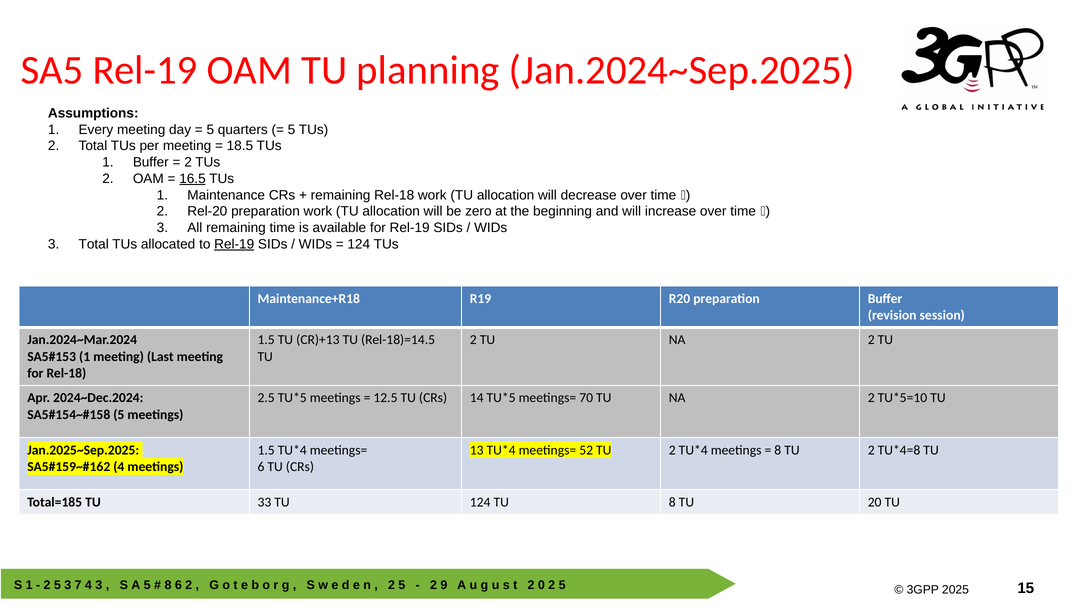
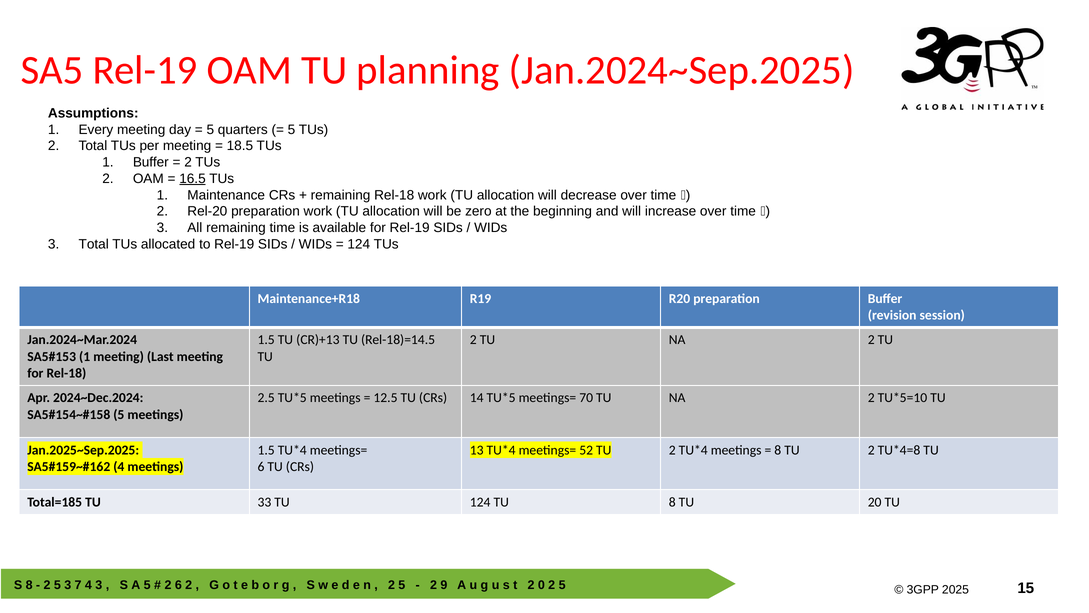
Rel-19 at (234, 244) underline: present -> none
1 at (29, 585): 1 -> 8
8 at (168, 585): 8 -> 2
